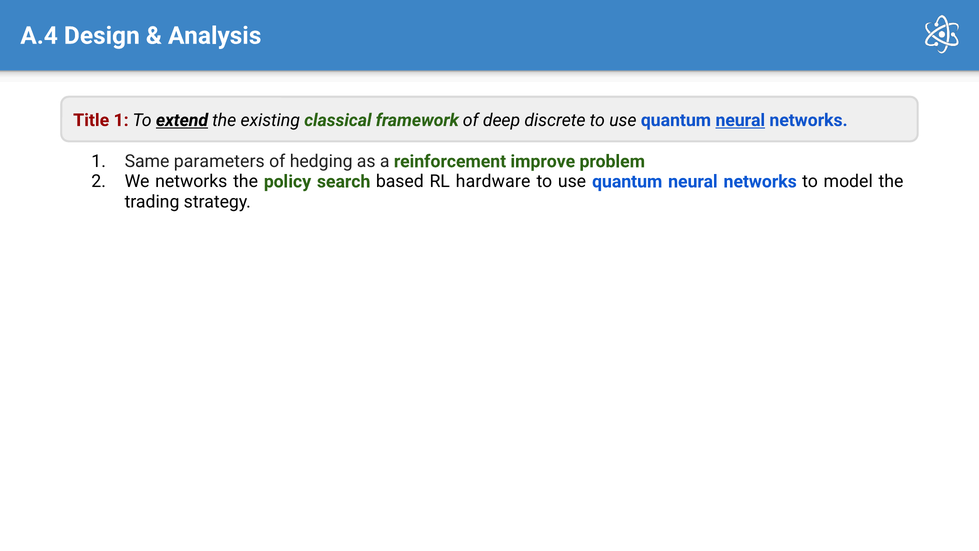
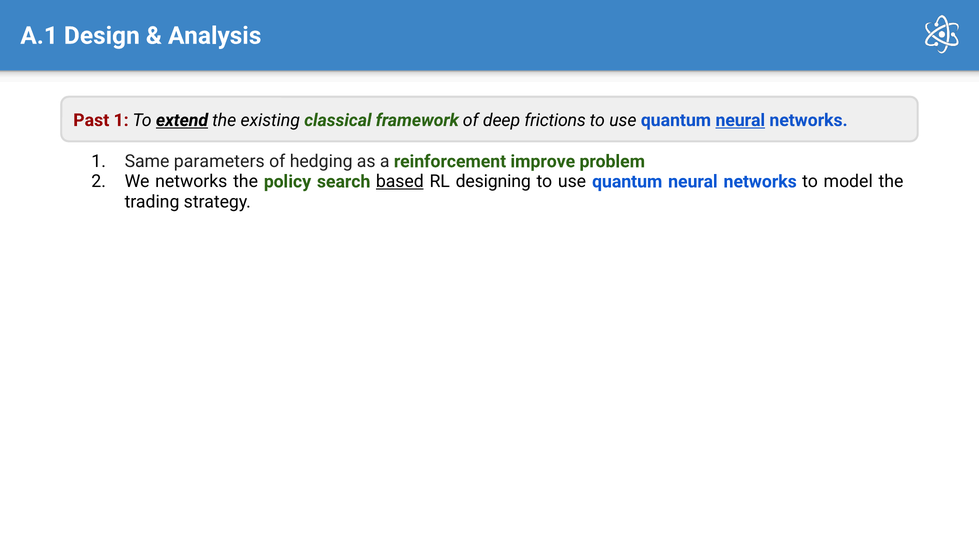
A.4: A.4 -> A.1
Title: Title -> Past
discrete: discrete -> frictions
based underline: none -> present
hardware: hardware -> designing
